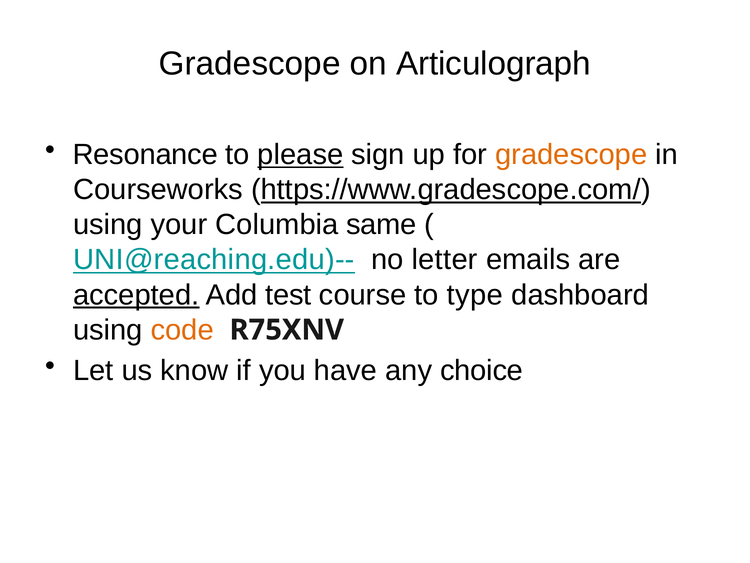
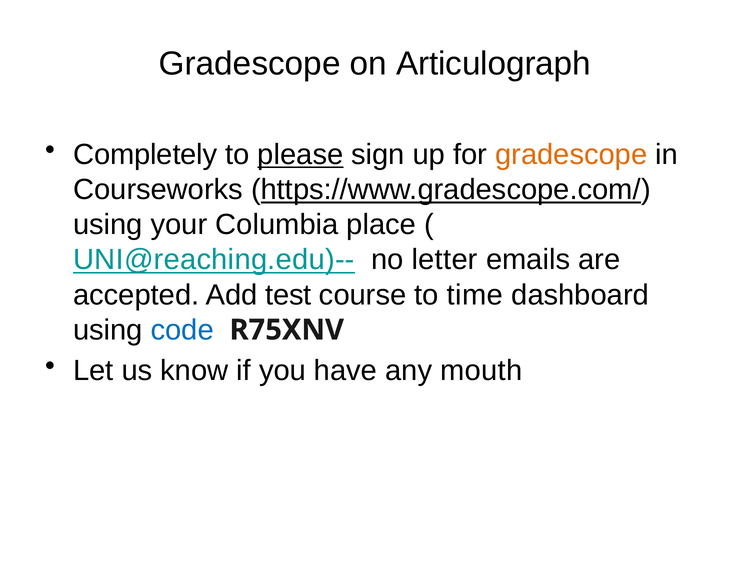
Resonance: Resonance -> Completely
same: same -> place
accepted underline: present -> none
type: type -> time
code colour: orange -> blue
choice: choice -> mouth
